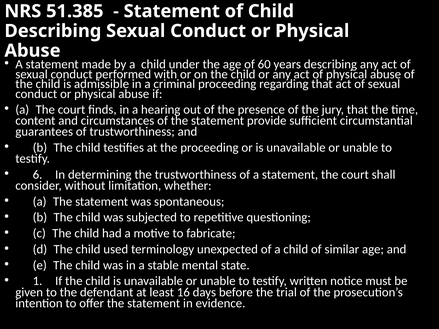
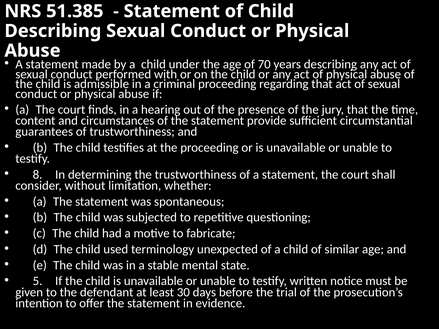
60: 60 -> 70
6: 6 -> 8
1: 1 -> 5
16: 16 -> 30
